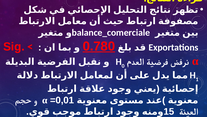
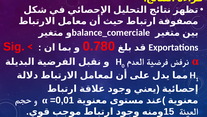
0.780 underline: present -> none
